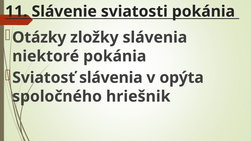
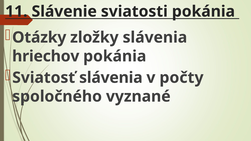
niektoré: niektoré -> hriechov
opýta: opýta -> počty
hriešnik: hriešnik -> vyznané
